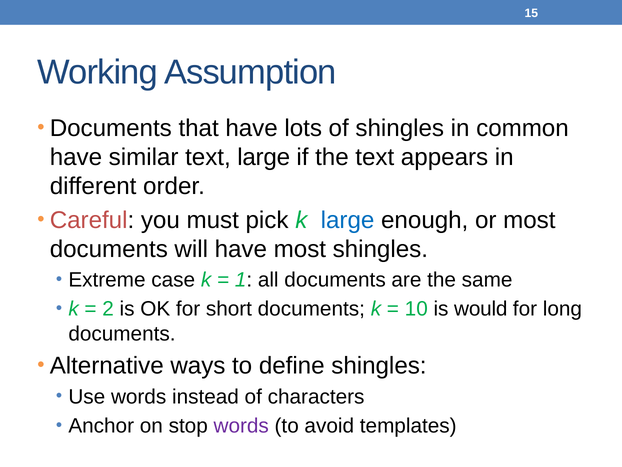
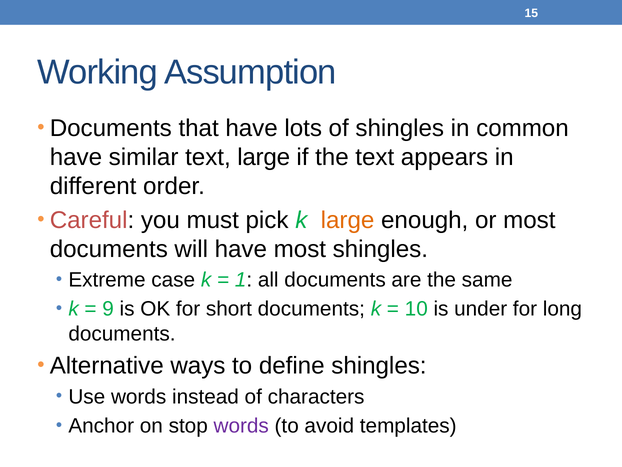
large at (348, 220) colour: blue -> orange
2: 2 -> 9
would: would -> under
